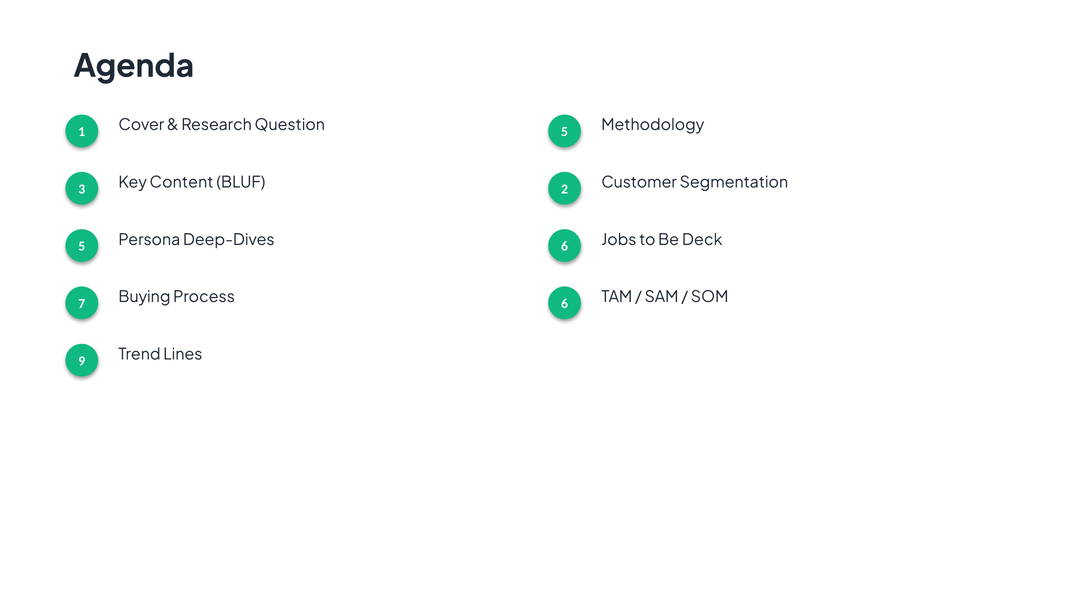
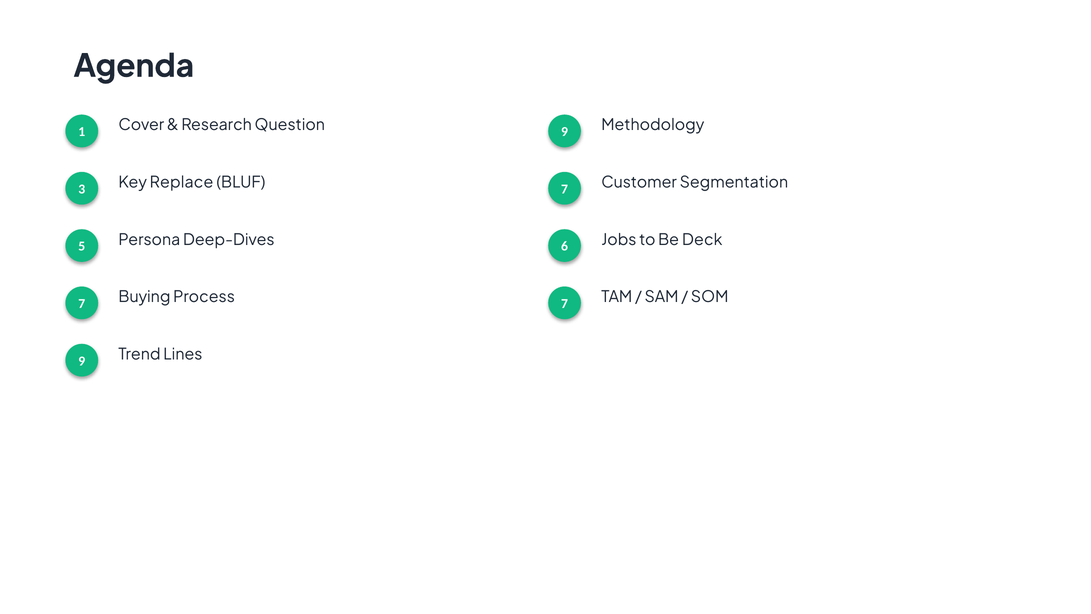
Question 5: 5 -> 9
Content: Content -> Replace
BLUF 2: 2 -> 7
Process 6: 6 -> 7
